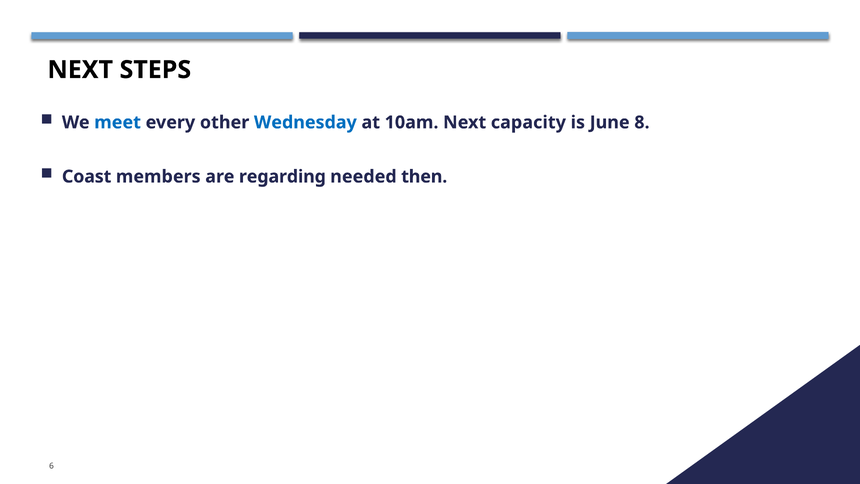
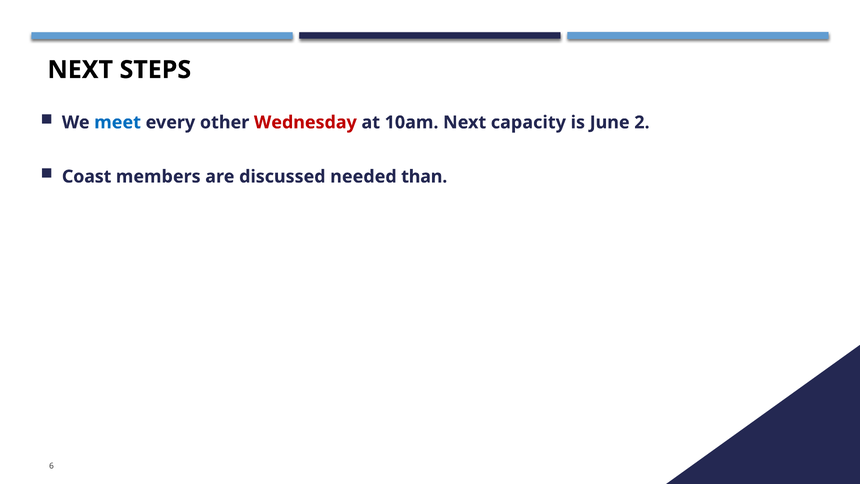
Wednesday colour: blue -> red
8: 8 -> 2
regarding: regarding -> discussed
then: then -> than
